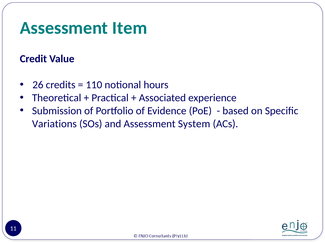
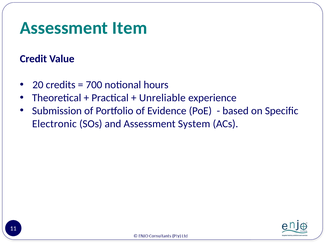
26: 26 -> 20
110: 110 -> 700
Associated: Associated -> Unreliable
Variations: Variations -> Electronic
